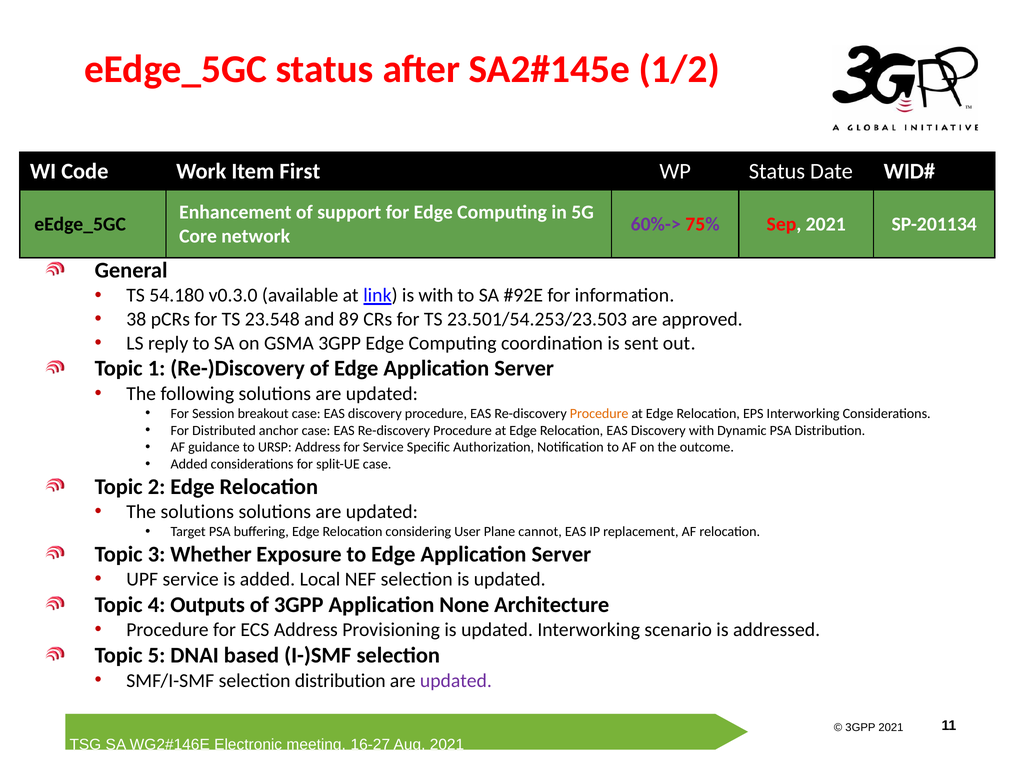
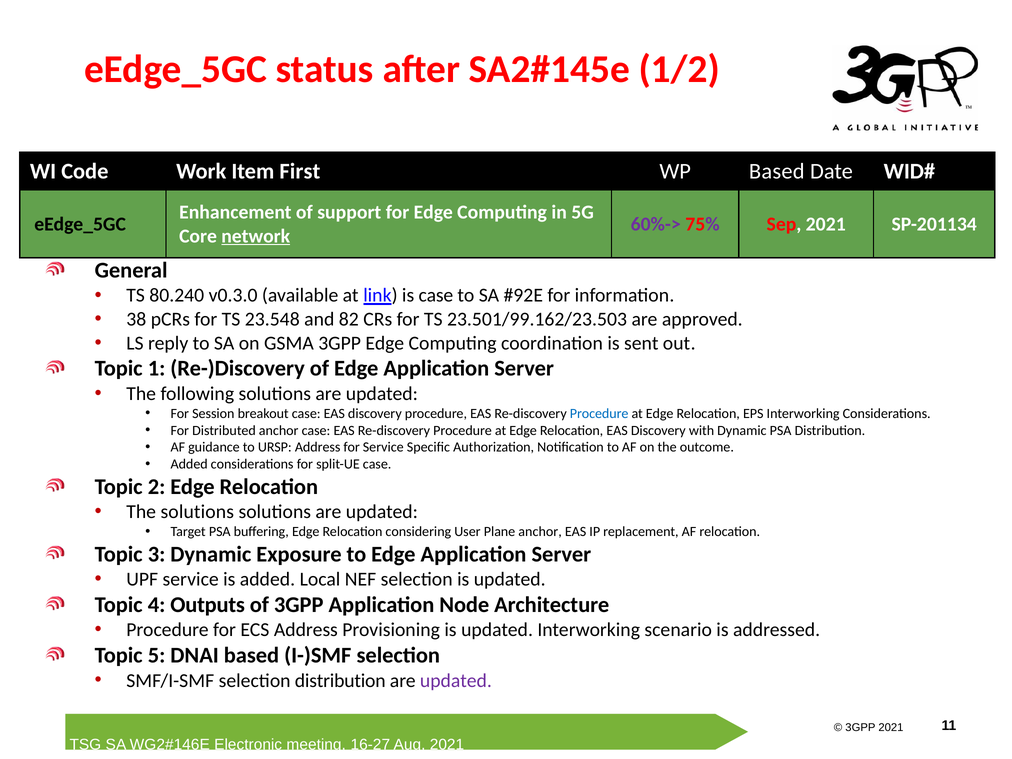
WP Status: Status -> Based
network underline: none -> present
54.180: 54.180 -> 80.240
is with: with -> case
89: 89 -> 82
23.501/54.253/23.503: 23.501/54.253/23.503 -> 23.501/99.162/23.503
Procedure at (599, 414) colour: orange -> blue
Plane cannot: cannot -> anchor
3 Whether: Whether -> Dynamic
None: None -> Node
